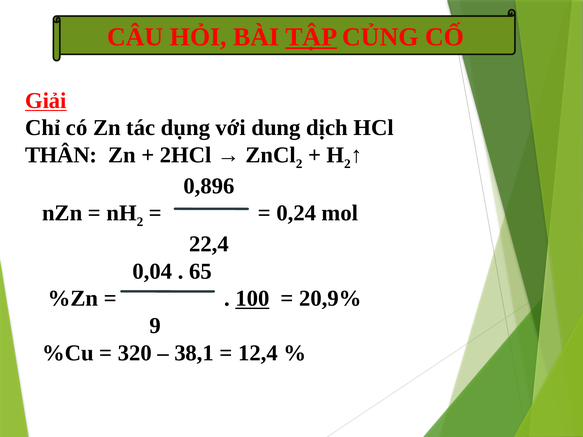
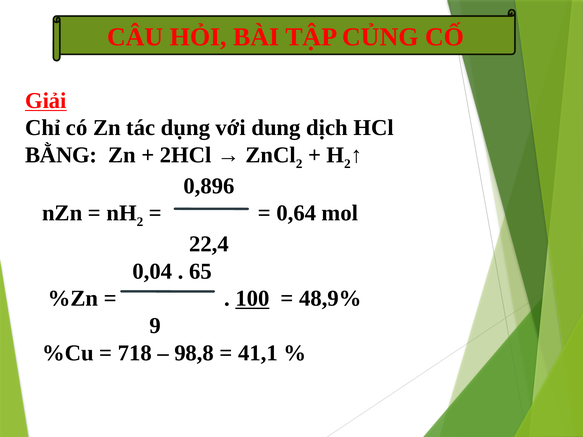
TẬP underline: present -> none
THÂN: THÂN -> BẰNG
0,24: 0,24 -> 0,64
20,9%: 20,9% -> 48,9%
320: 320 -> 718
38,1: 38,1 -> 98,8
12,4: 12,4 -> 41,1
